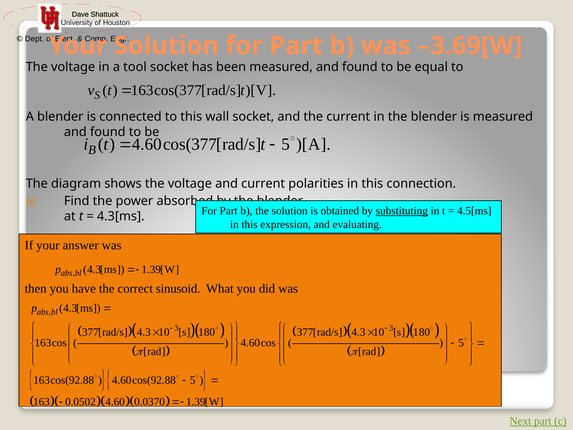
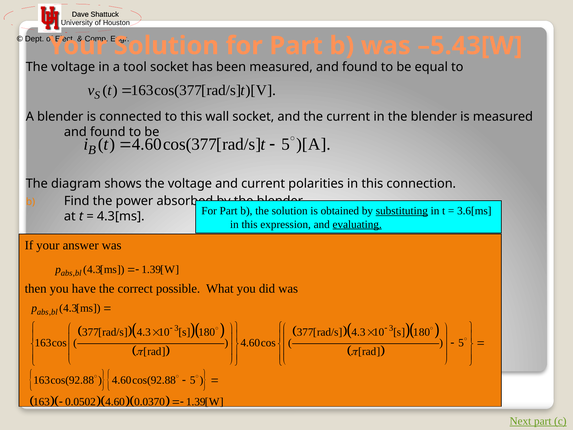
–3.69[W: –3.69[W -> –5.43[W
4.5[ms: 4.5[ms -> 3.6[ms
evaluating underline: none -> present
sinusoid: sinusoid -> possible
